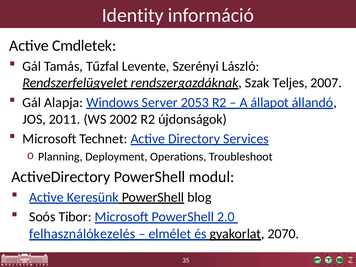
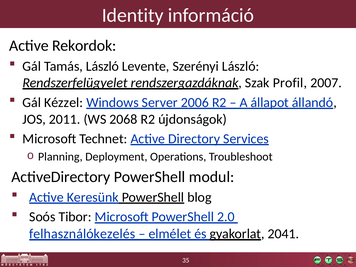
Cmdletek: Cmdletek -> Rekordok
Tamás Tűzfal: Tűzfal -> László
Teljes: Teljes -> Profil
Alapja: Alapja -> Kézzel
2053: 2053 -> 2006
2002: 2002 -> 2068
2070: 2070 -> 2041
